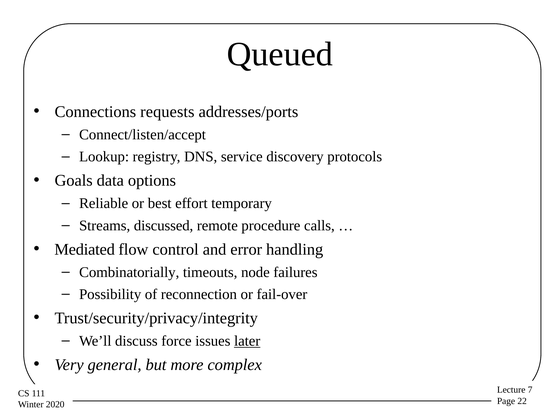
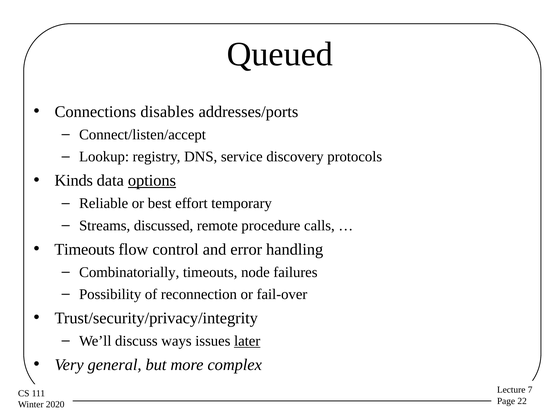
requests: requests -> disables
Goals: Goals -> Kinds
options underline: none -> present
Mediated at (85, 249): Mediated -> Timeouts
force: force -> ways
